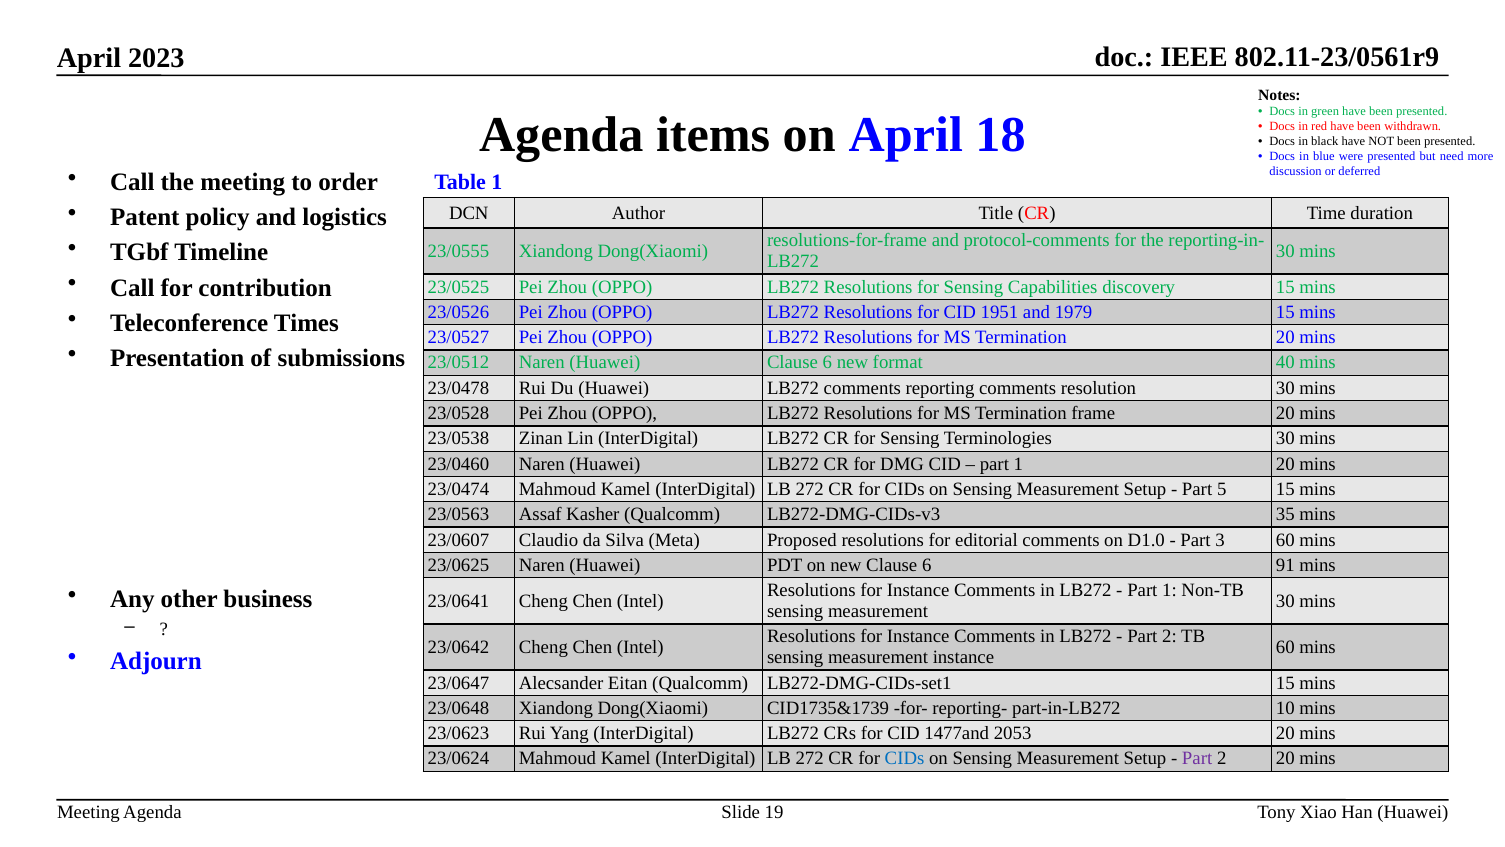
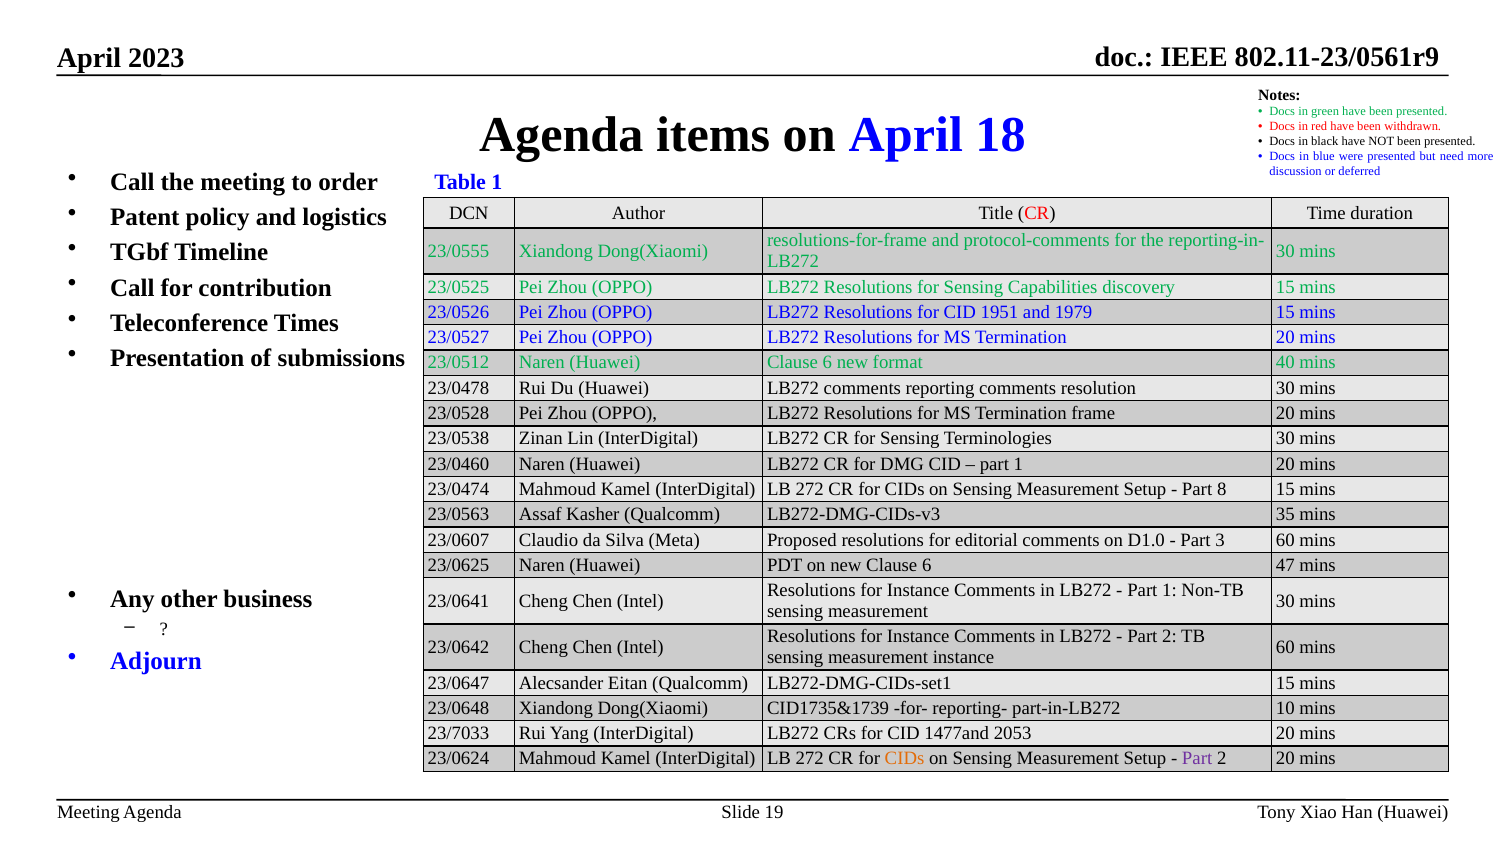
5: 5 -> 8
91: 91 -> 47
23/0623: 23/0623 -> 23/7033
CIDs at (905, 758) colour: blue -> orange
